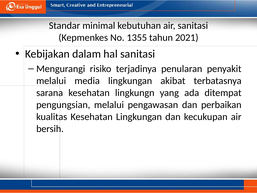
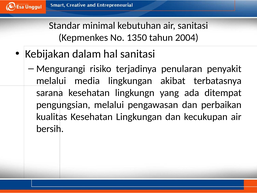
1355: 1355 -> 1350
2021: 2021 -> 2004
